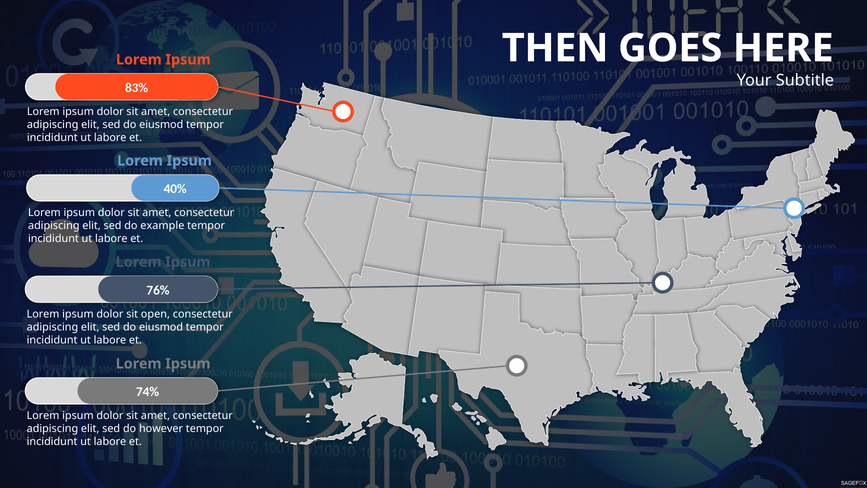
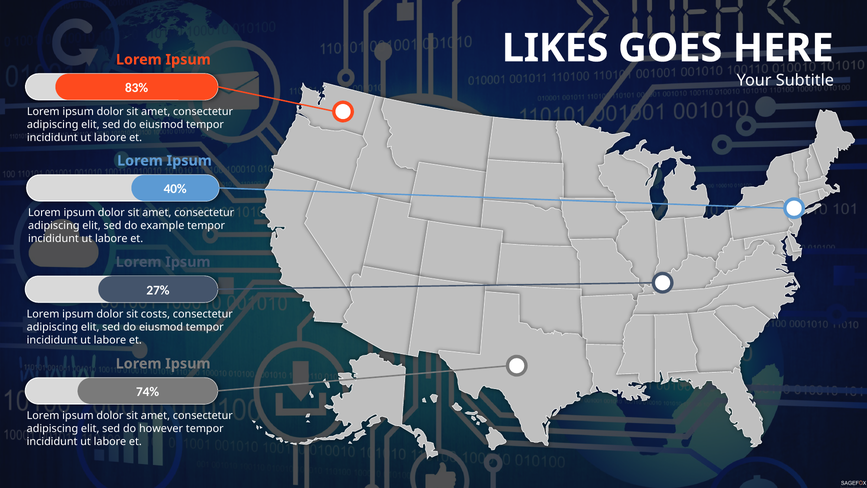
THEN: THEN -> LIKES
76%: 76% -> 27%
open: open -> costs
